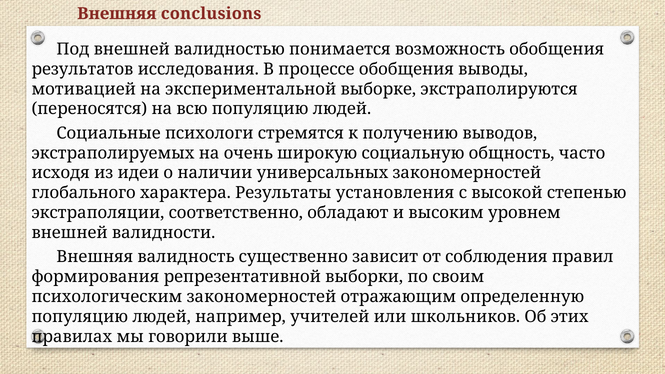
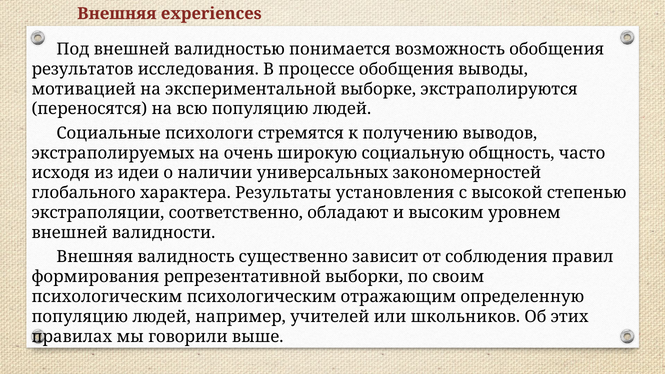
conclusions: conclusions -> experiences
психологическим закономерностей: закономерностей -> психологическим
